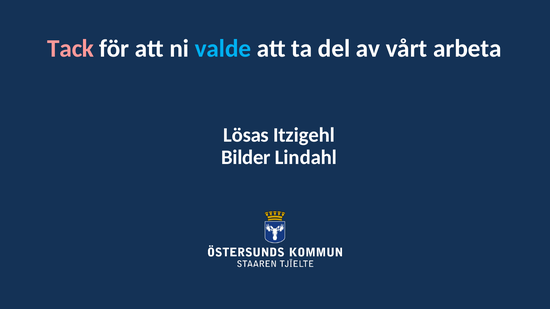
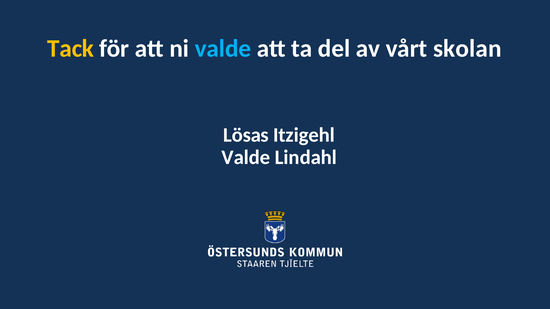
Tack colour: pink -> yellow
arbeta: arbeta -> skolan
Bilder at (246, 158): Bilder -> Valde
